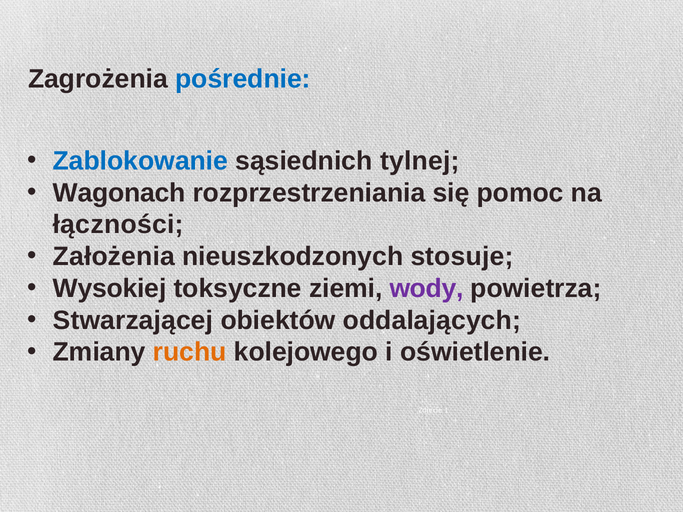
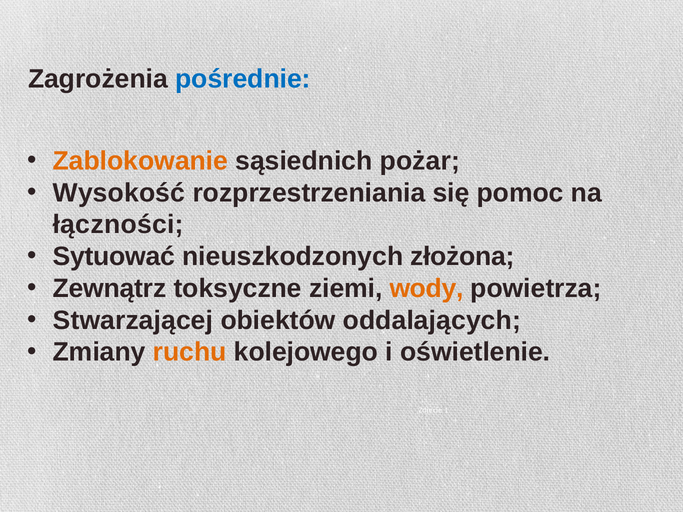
Zablokowanie colour: blue -> orange
tylnej: tylnej -> pożar
Wagonach: Wagonach -> Wysokość
Założenia: Założenia -> Sytuować
stosuje: stosuje -> złożona
Wysokiej: Wysokiej -> Zewnątrz
wody colour: purple -> orange
